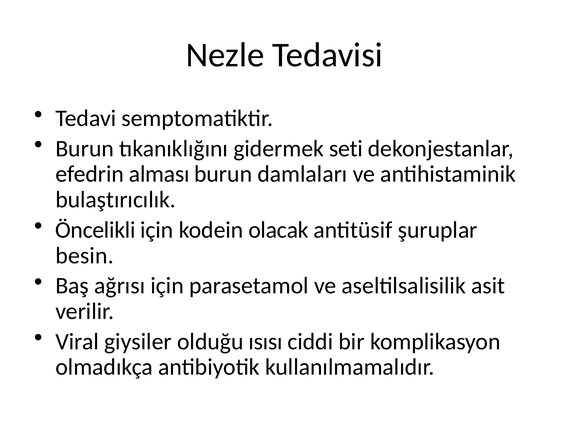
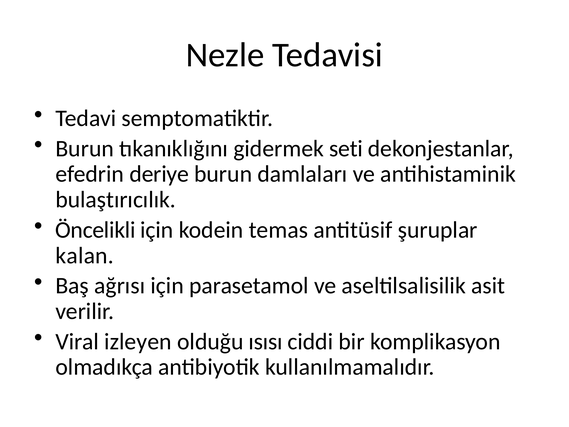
alması: alması -> deriye
olacak: olacak -> temas
besin: besin -> kalan
giysiler: giysiler -> izleyen
